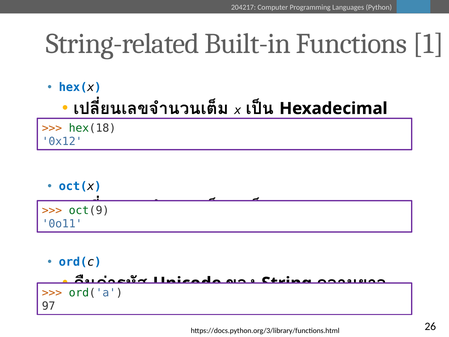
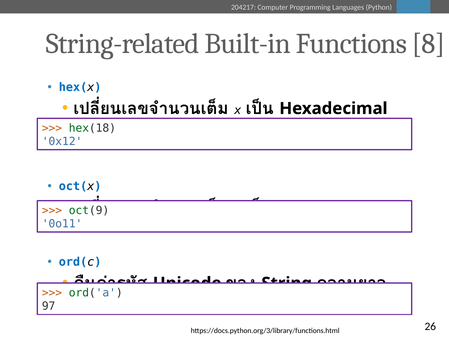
1: 1 -> 8
